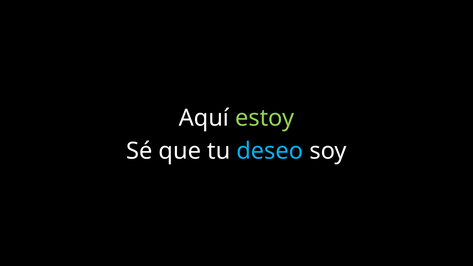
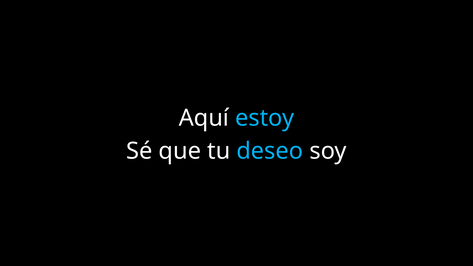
estoy colour: light green -> light blue
